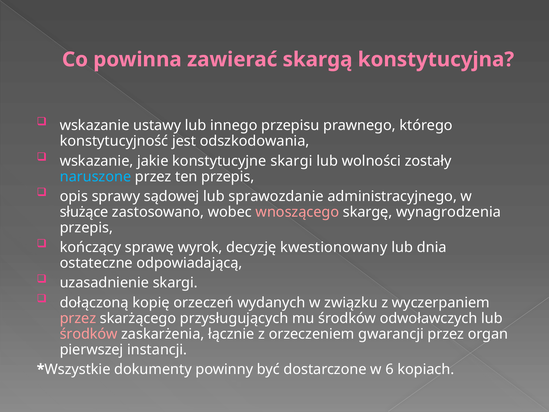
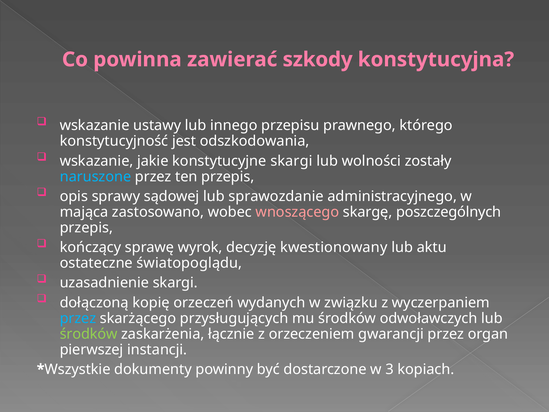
skargą: skargą -> szkody
służące: służące -> mająca
wynagrodzenia: wynagrodzenia -> poszczególnych
dnia: dnia -> aktu
odpowiadającą: odpowiadającą -> światopoglądu
przez at (78, 318) colour: pink -> light blue
środków at (89, 334) colour: pink -> light green
6: 6 -> 3
